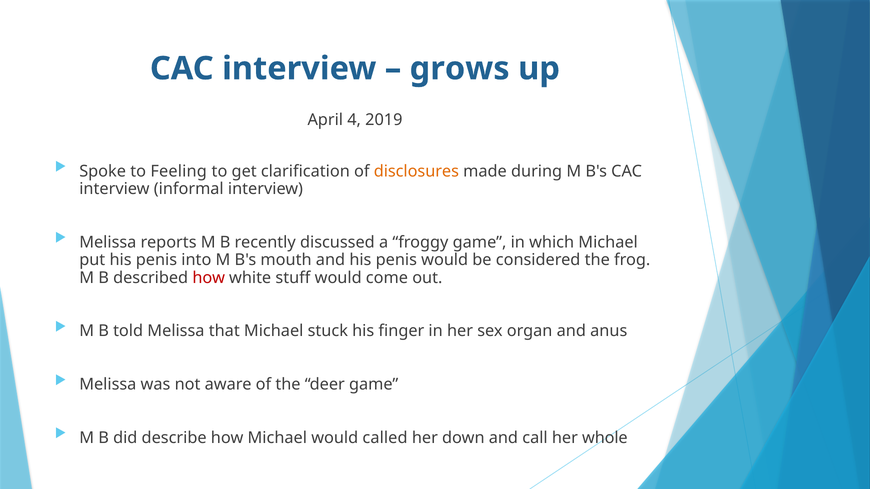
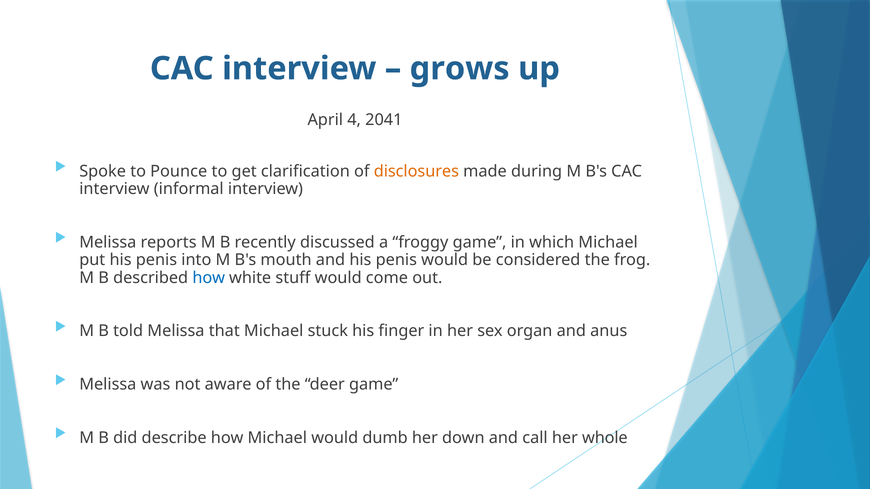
2019: 2019 -> 2041
Feeling: Feeling -> Pounce
how at (209, 278) colour: red -> blue
called: called -> dumb
